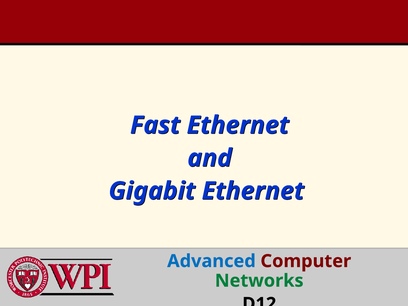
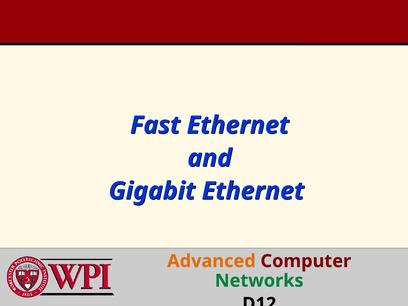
Advanced colour: blue -> orange
